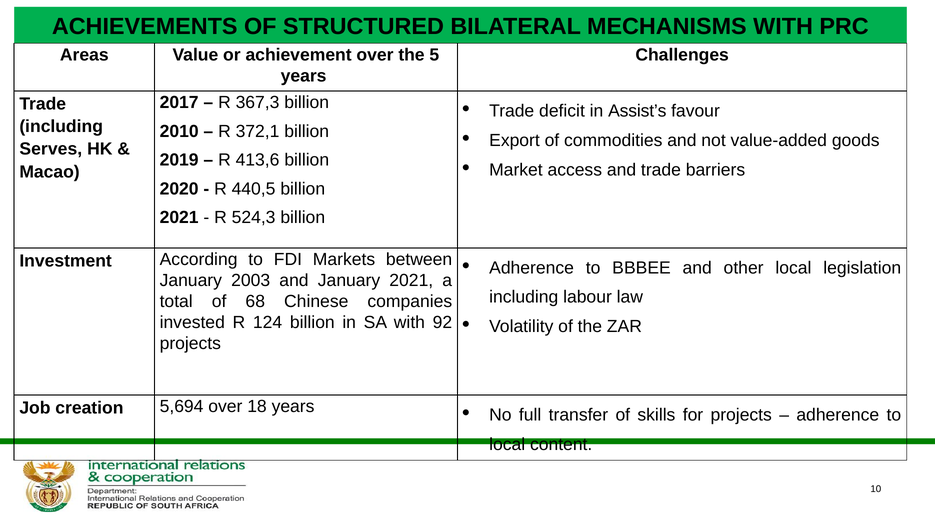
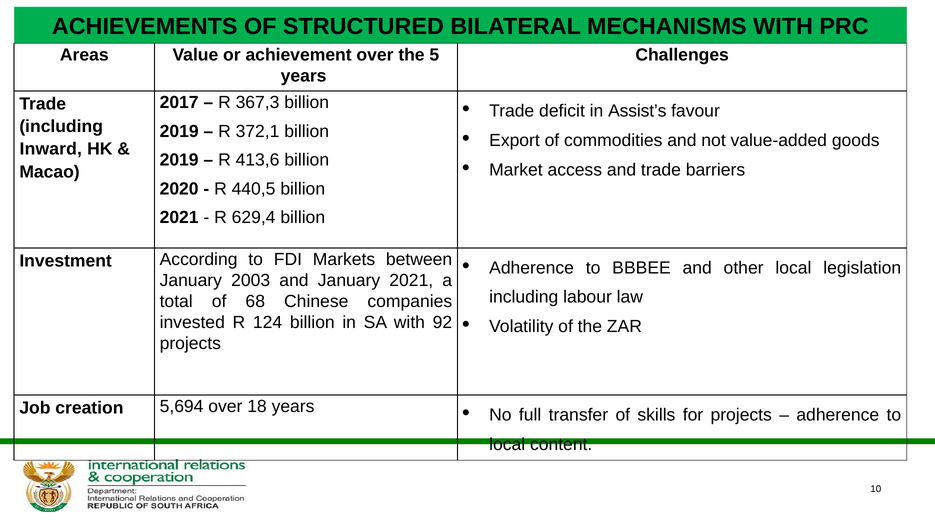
2010 at (179, 131): 2010 -> 2019
Serves: Serves -> Inward
524,3: 524,3 -> 629,4
